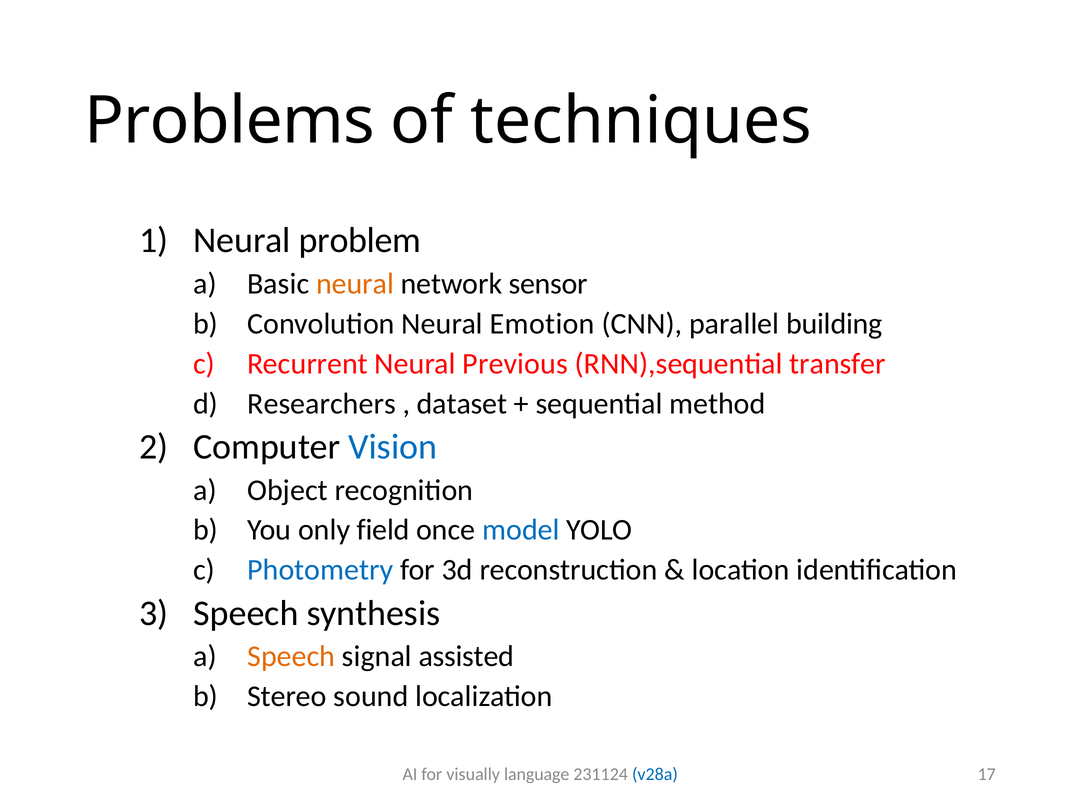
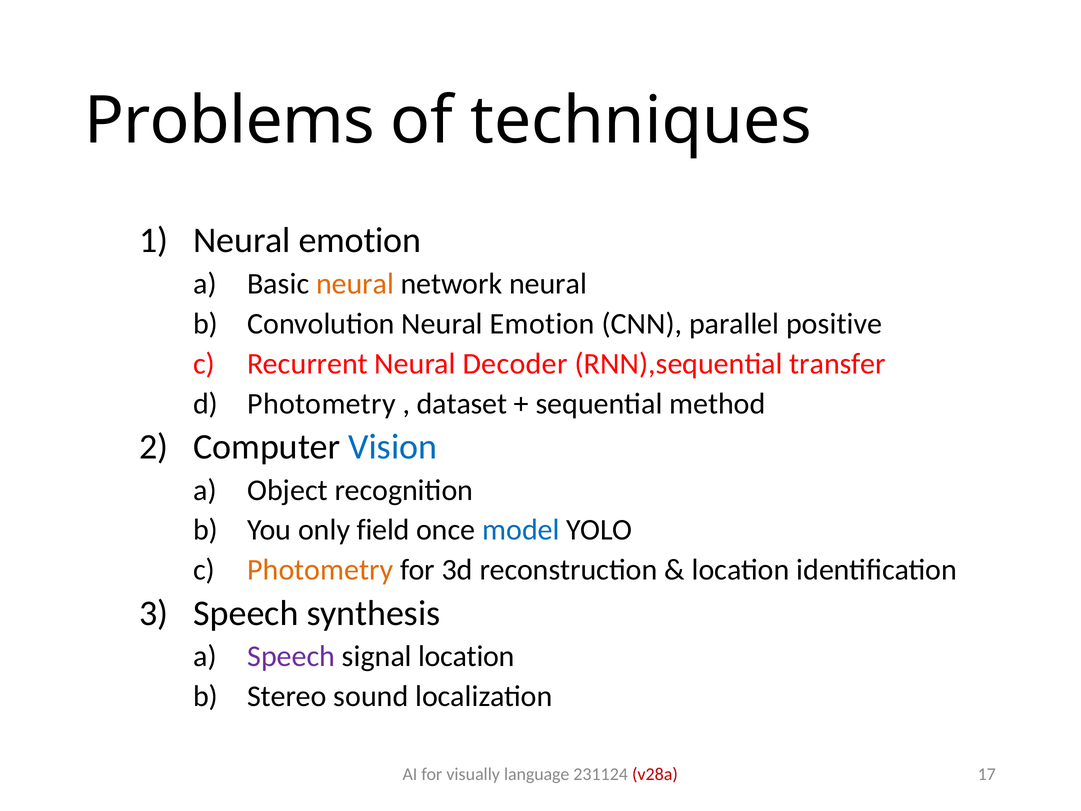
problem at (360, 240): problem -> emotion
network sensor: sensor -> neural
building: building -> positive
Previous: Previous -> Decoder
Researchers at (322, 404): Researchers -> Photometry
Photometry at (320, 570) colour: blue -> orange
Speech at (291, 656) colour: orange -> purple
signal assisted: assisted -> location
v28a colour: blue -> red
